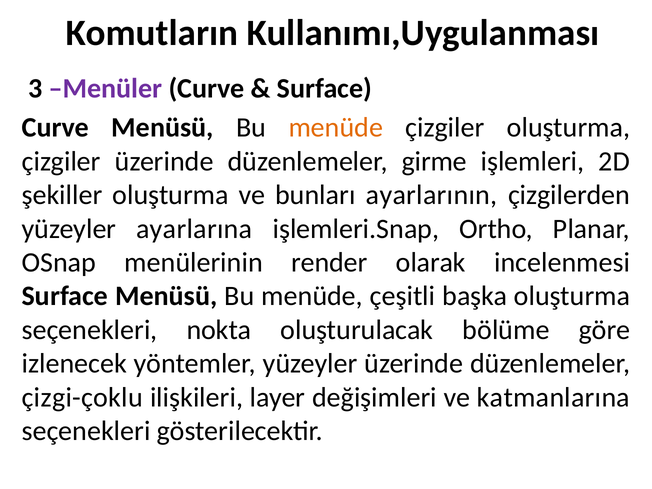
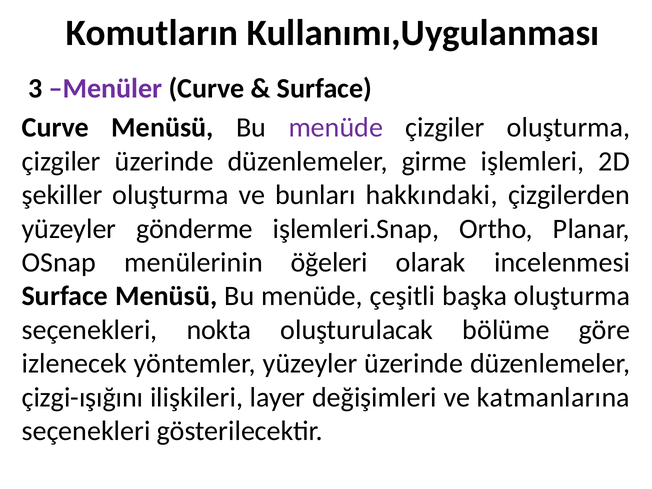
menüde at (336, 128) colour: orange -> purple
ayarlarının: ayarlarının -> hakkındaki
ayarlarına: ayarlarına -> gönderme
render: render -> öğeleri
çizgi-çoklu: çizgi-çoklu -> çizgi-ışığını
